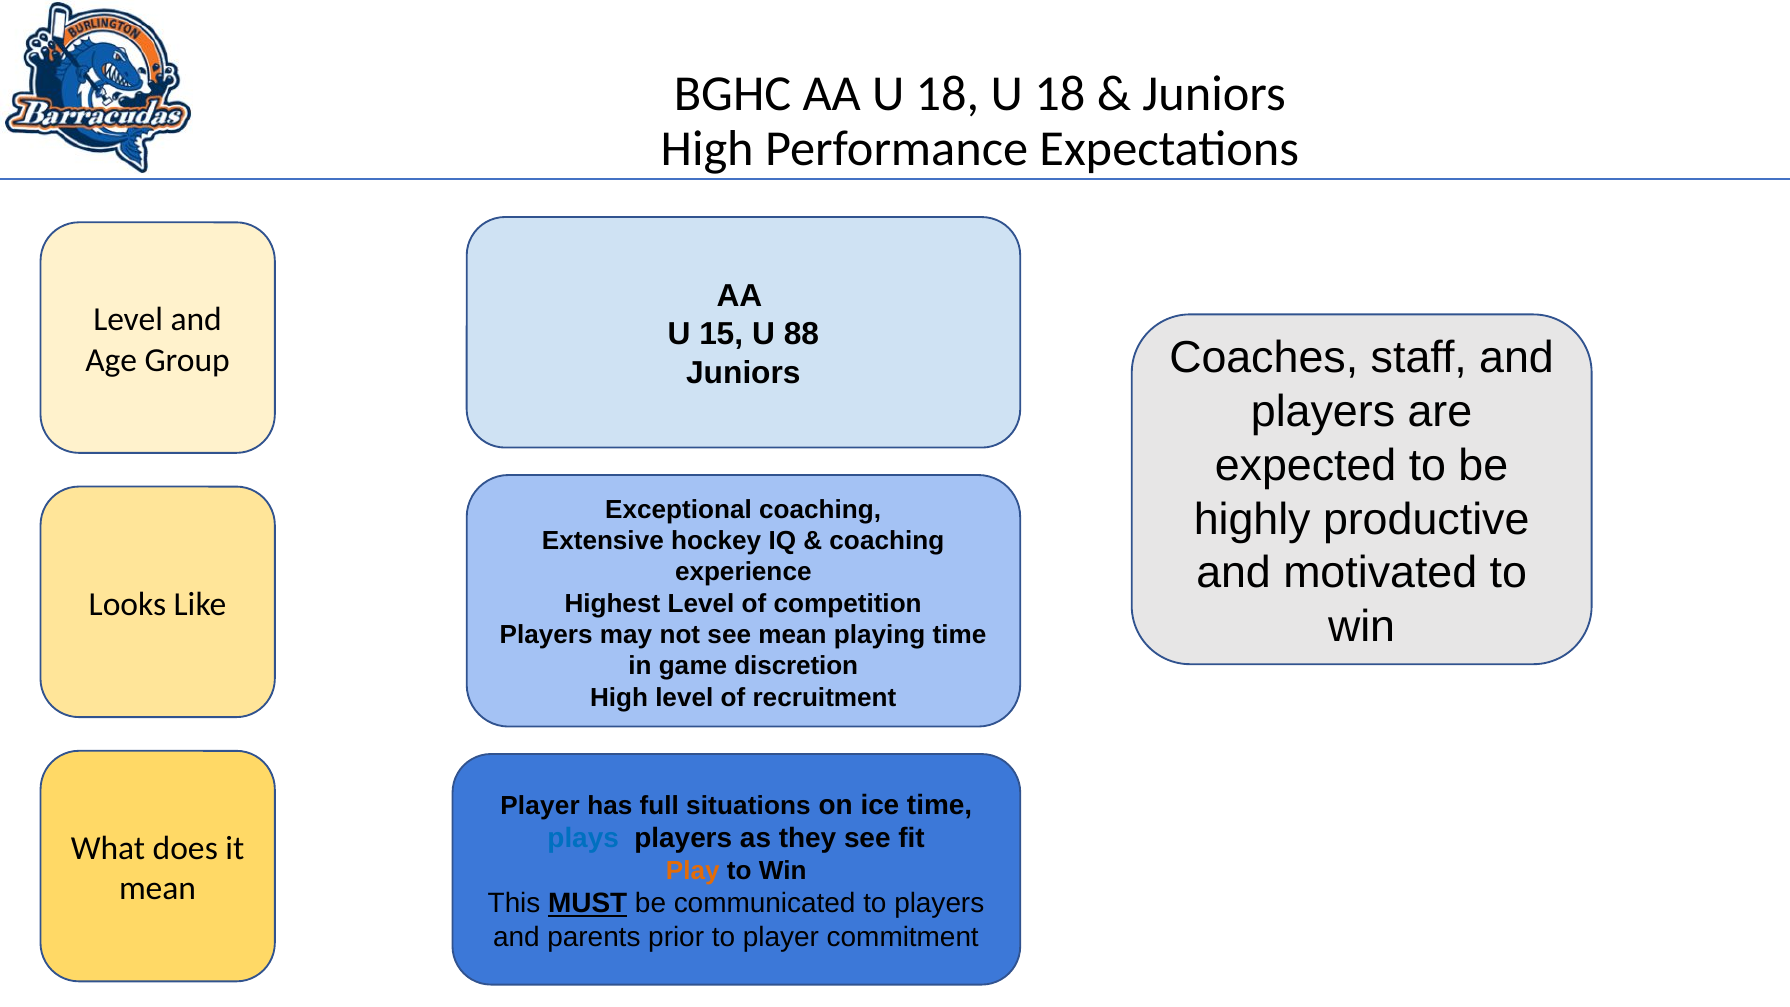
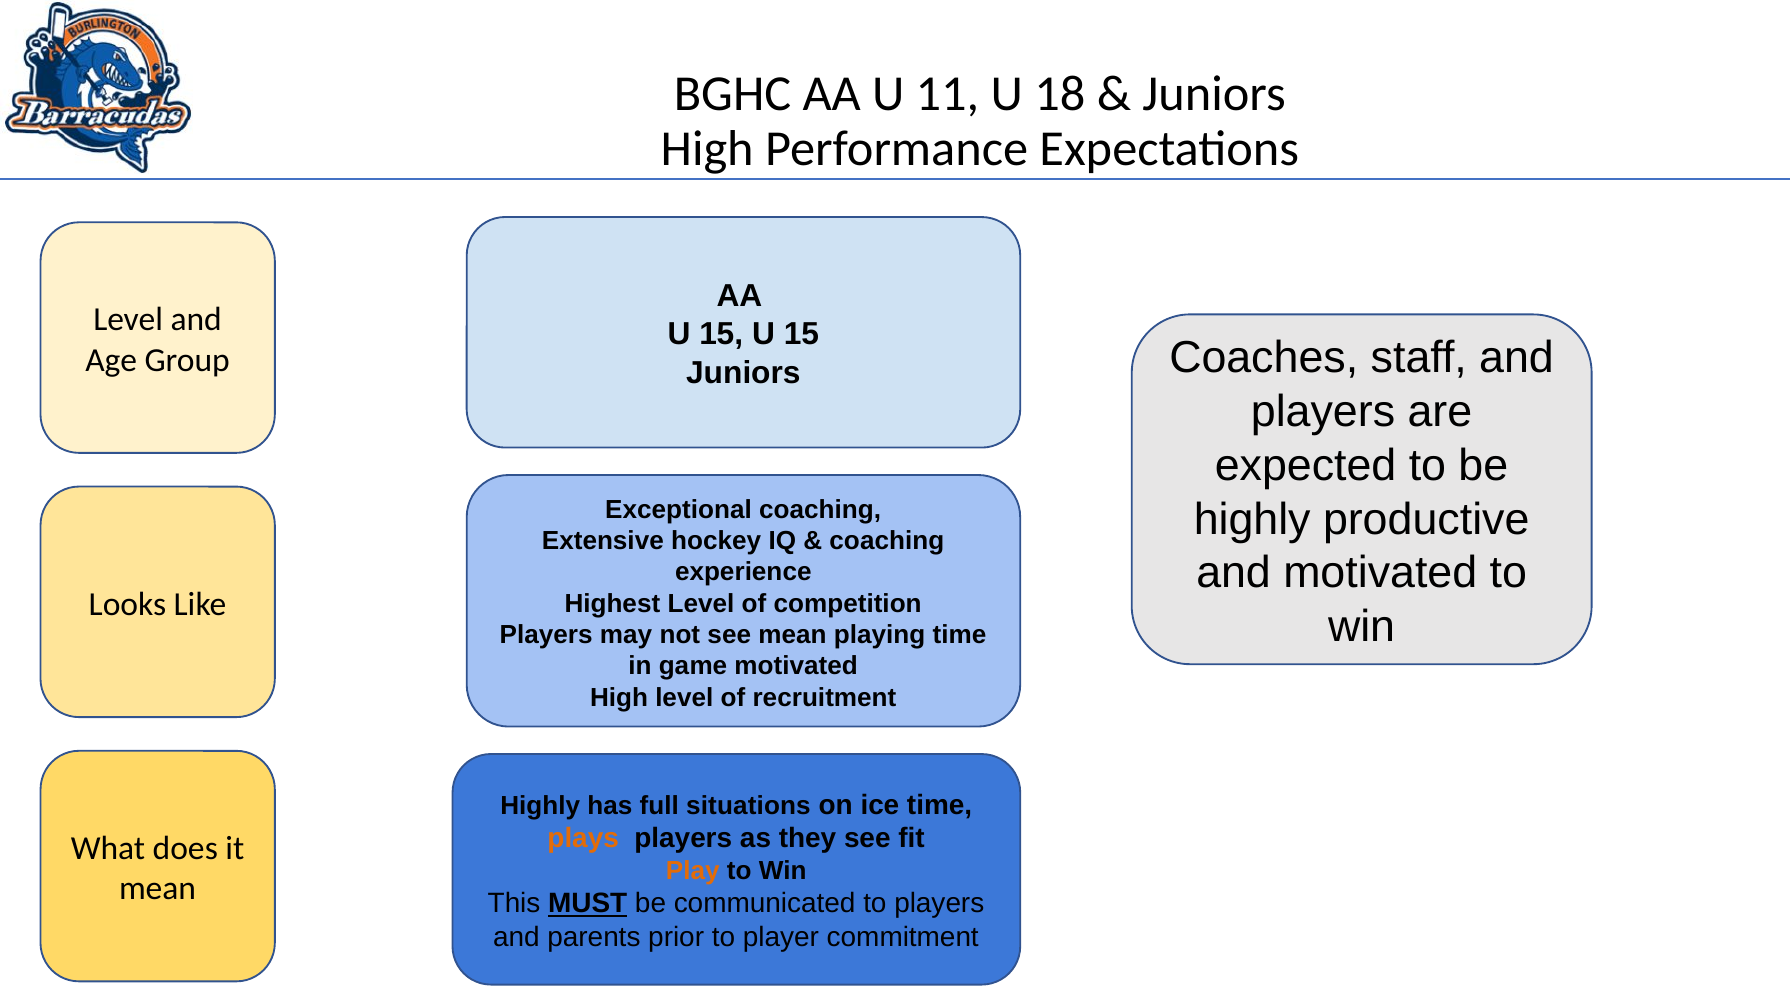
AA U 18: 18 -> 11
15 U 88: 88 -> 15
game discretion: discretion -> motivated
Player at (540, 806): Player -> Highly
plays colour: blue -> orange
